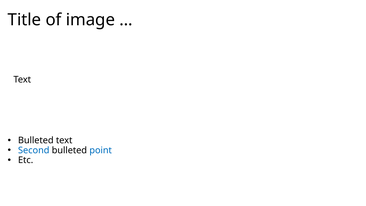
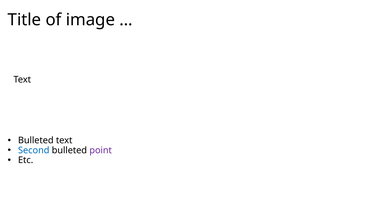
point colour: blue -> purple
